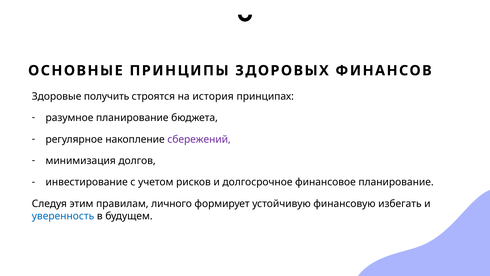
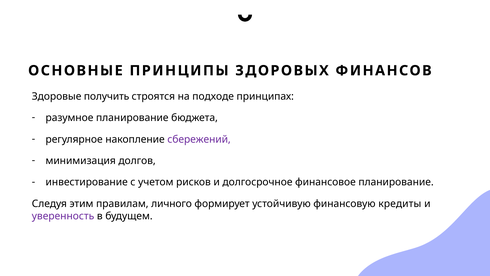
история: история -> подходе
избегать: избегать -> кредиты
уверенность colour: blue -> purple
